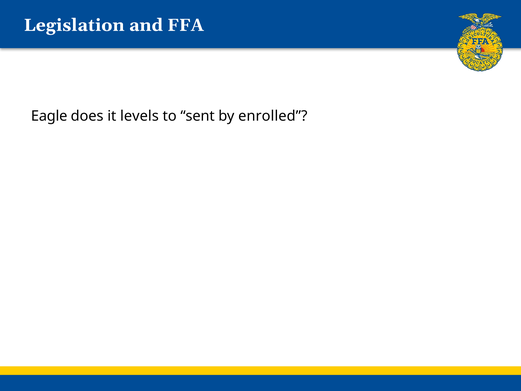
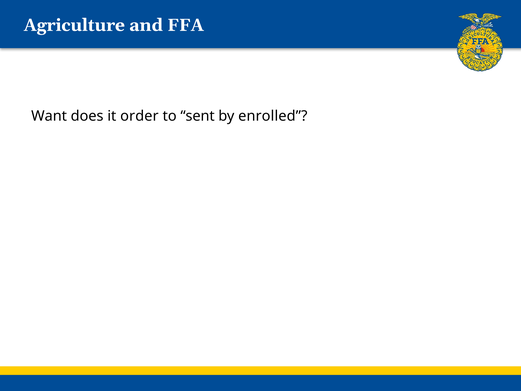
Legislation: Legislation -> Agriculture
Eagle: Eagle -> Want
levels: levels -> order
